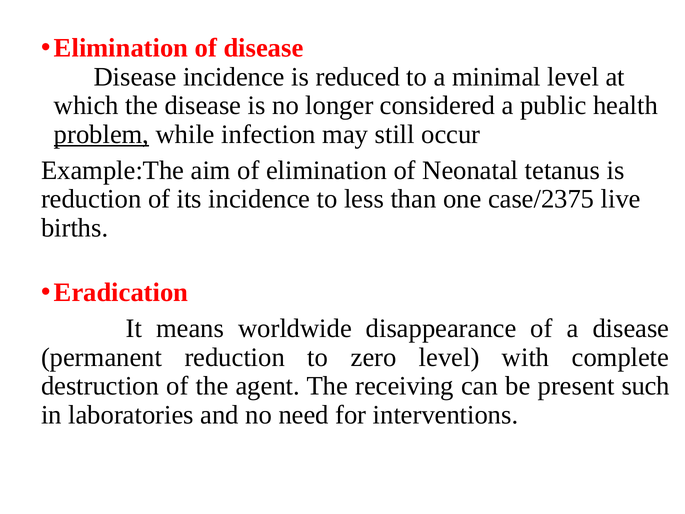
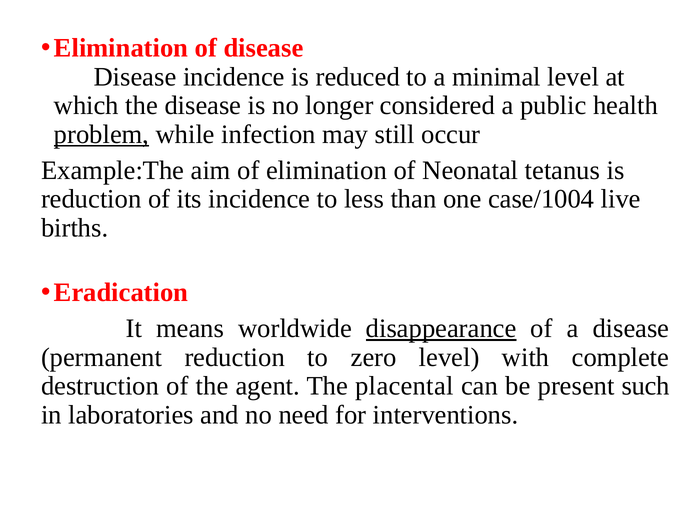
case/2375: case/2375 -> case/1004
disappearance underline: none -> present
receiving: receiving -> placental
